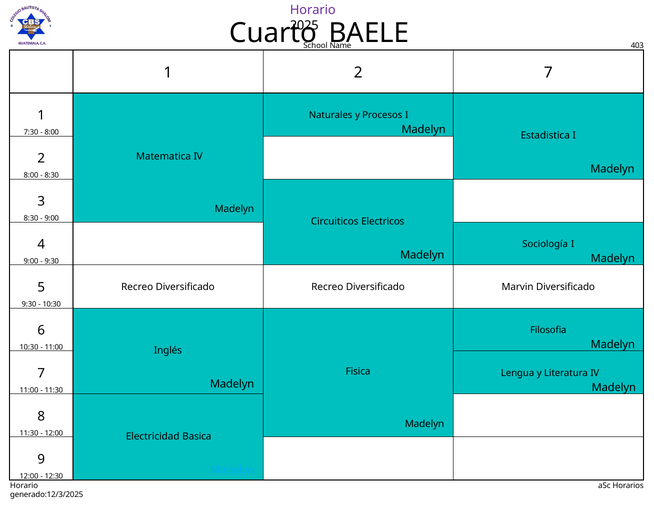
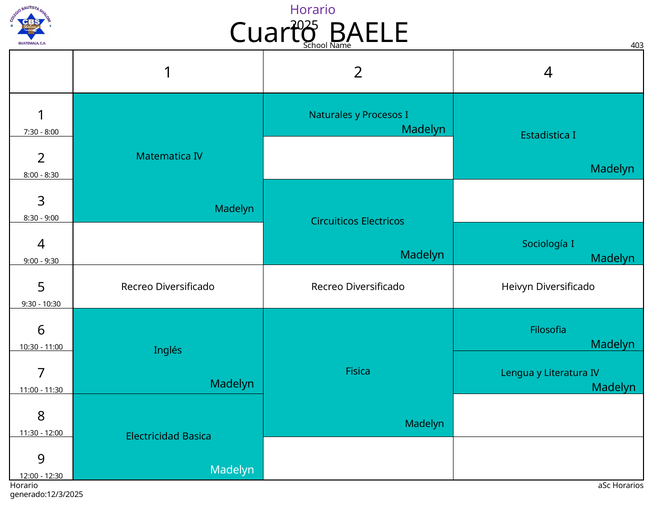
2 7: 7 -> 4
Marvin: Marvin -> Heivyn
Madelyn at (232, 470) colour: light blue -> white
